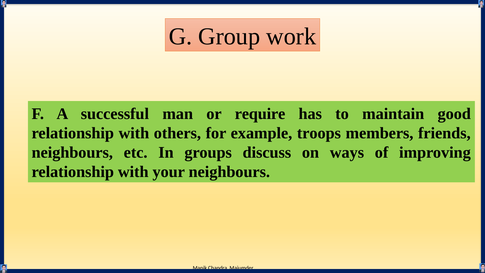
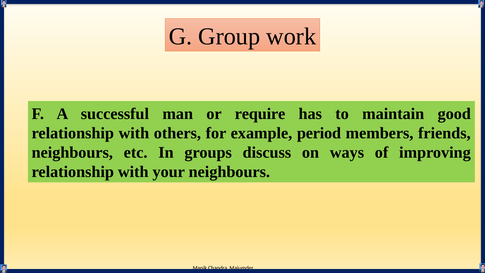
troops: troops -> period
